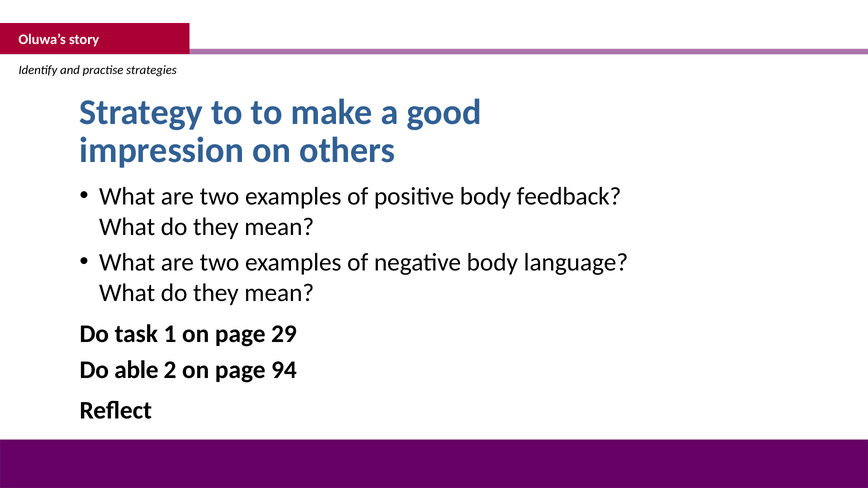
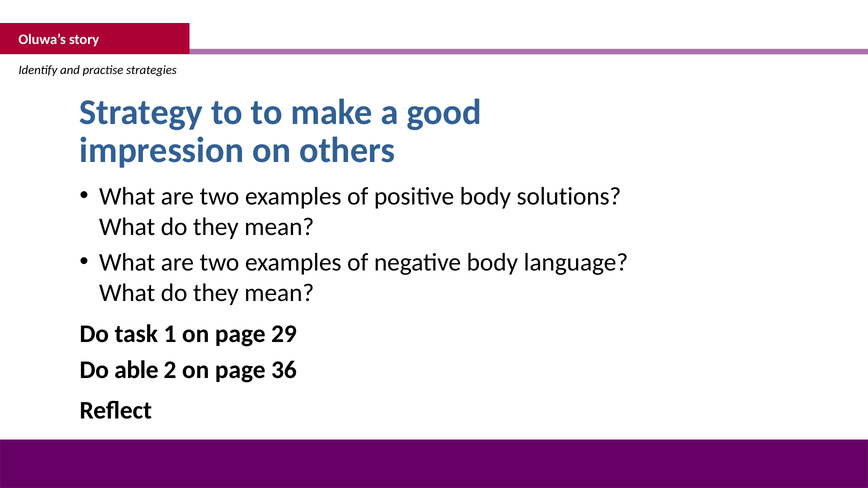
feedback: feedback -> solutions
94: 94 -> 36
